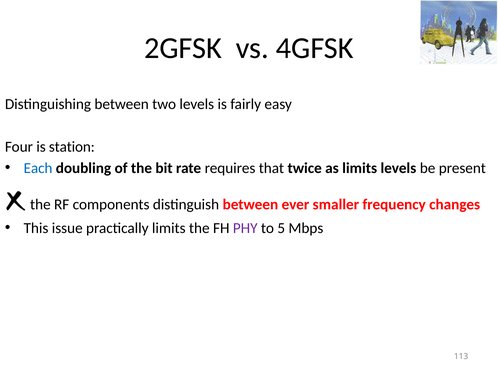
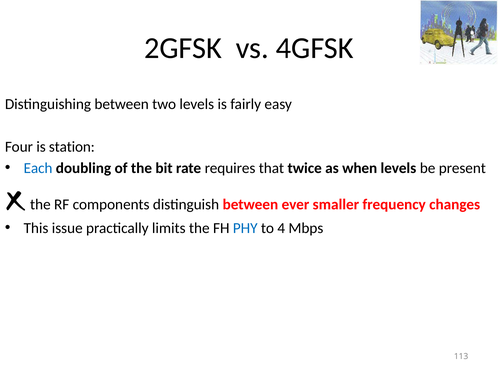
as limits: limits -> when
PHY colour: purple -> blue
5: 5 -> 4
